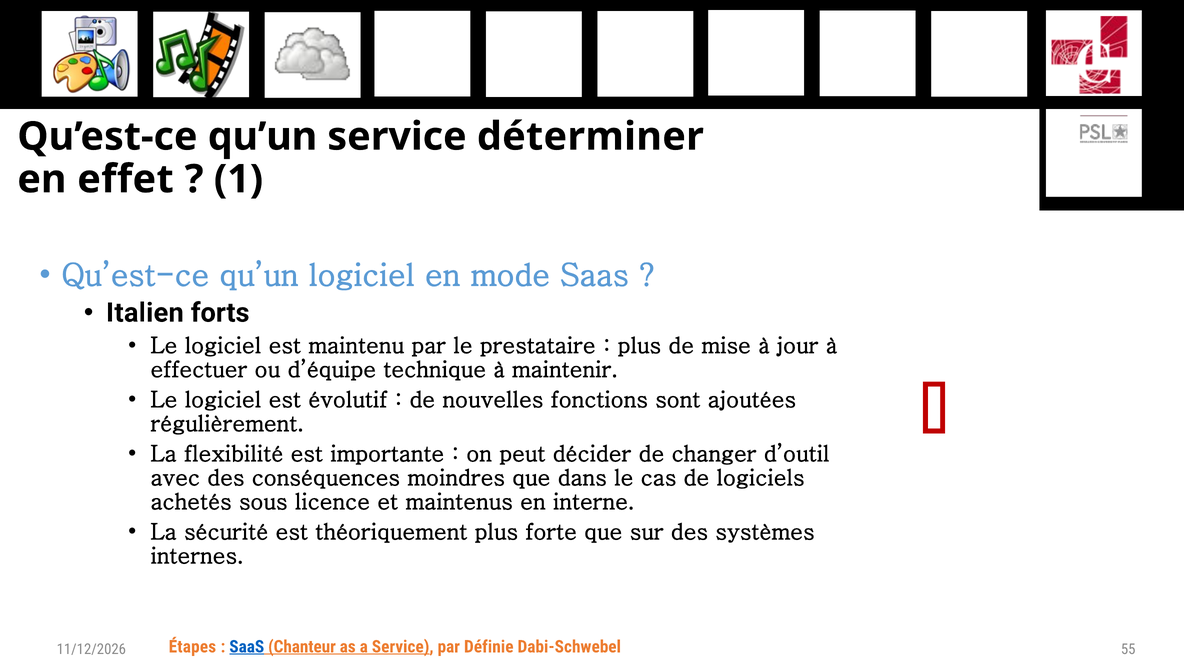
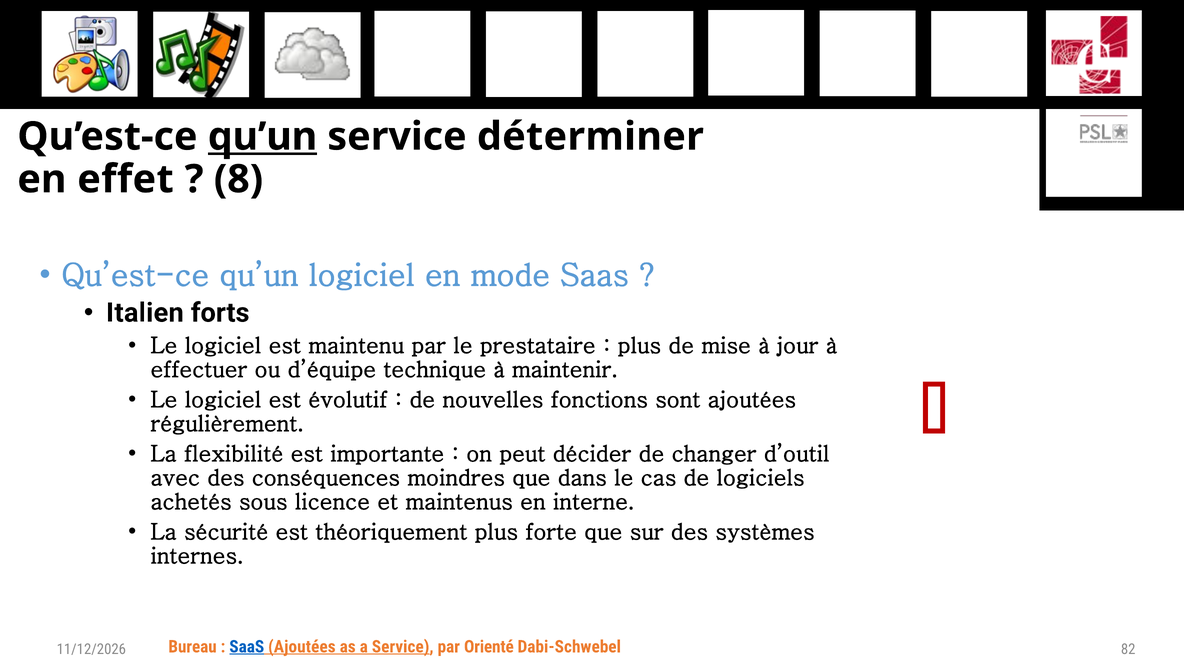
qu’un at (263, 137) underline: none -> present
1: 1 -> 8
Étapes: Étapes -> Bureau
SaaS Chanteur: Chanteur -> Ajoutées
Définie: Définie -> Orienté
55: 55 -> 82
